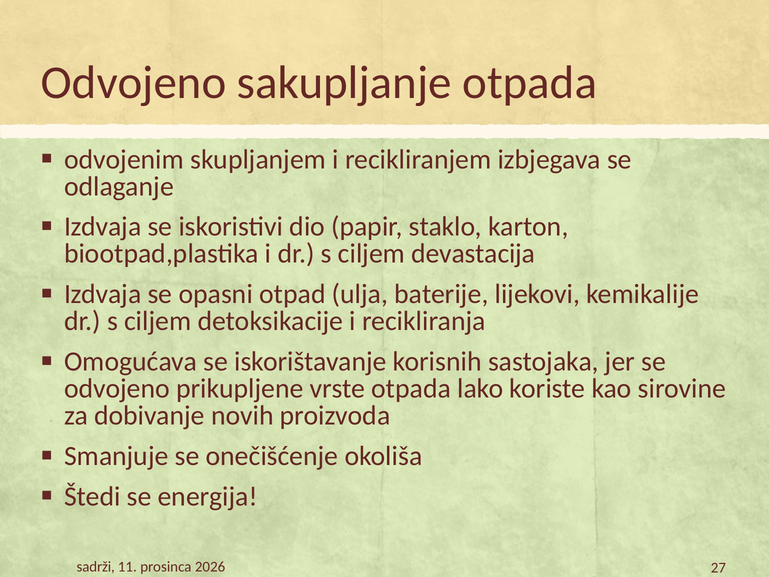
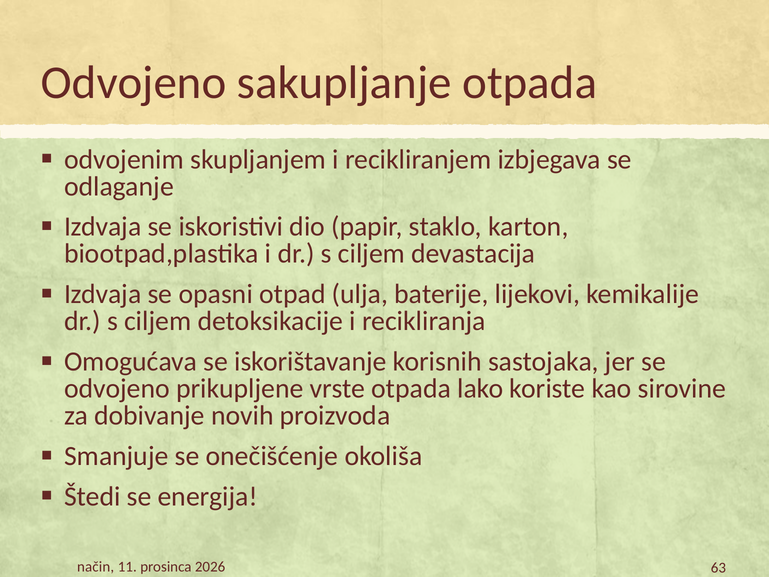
sadrži: sadrži -> način
27: 27 -> 63
